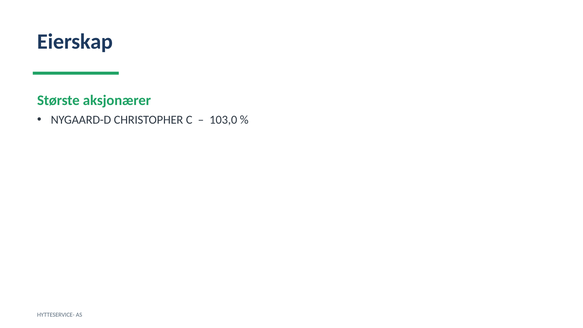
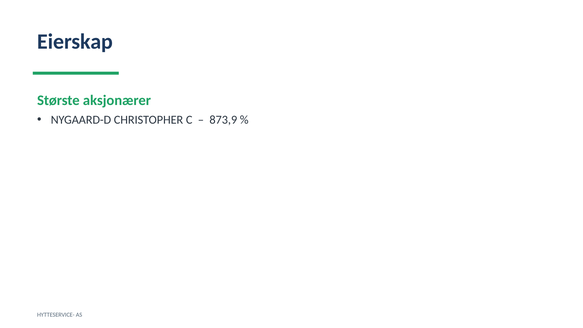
103,0: 103,0 -> 873,9
